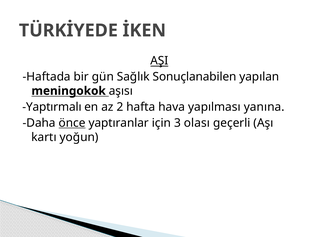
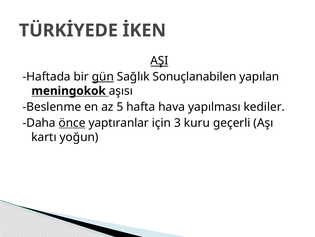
gün underline: none -> present
Yaptırmalı: Yaptırmalı -> Beslenme
2: 2 -> 5
yanına: yanına -> kediler
olası: olası -> kuru
